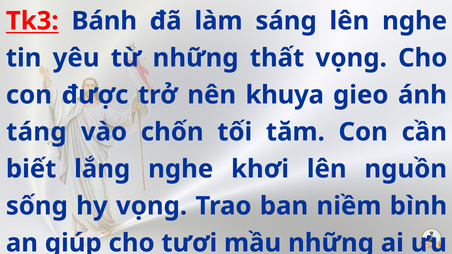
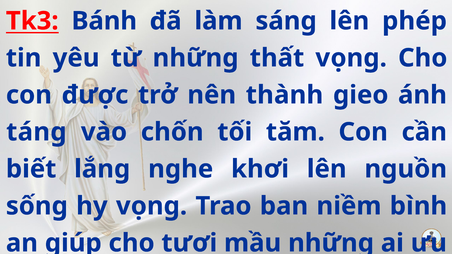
lên nghe: nghe -> phép
khuya: khuya -> thành
